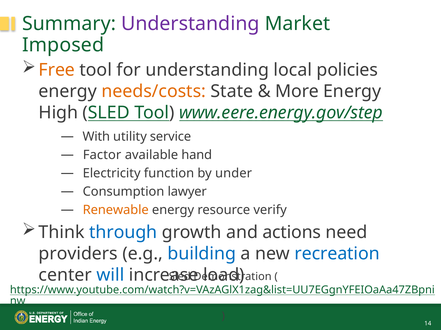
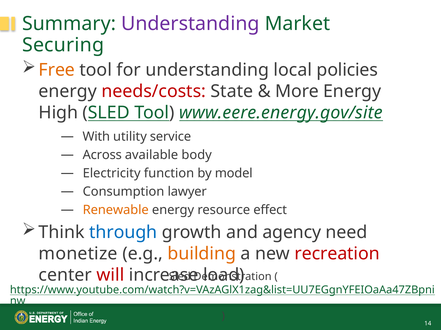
Imposed: Imposed -> Securing
needs/costs colour: orange -> red
www.eere.energy.gov/step: www.eere.energy.gov/step -> www.eere.energy.gov/site
Factor: Factor -> Across
hand: hand -> body
under: under -> model
verify: verify -> effect
actions: actions -> agency
providers: providers -> monetize
building colour: blue -> orange
recreation colour: blue -> red
will colour: blue -> red
